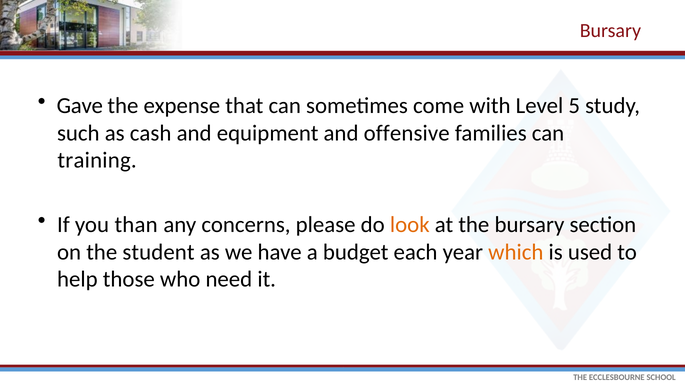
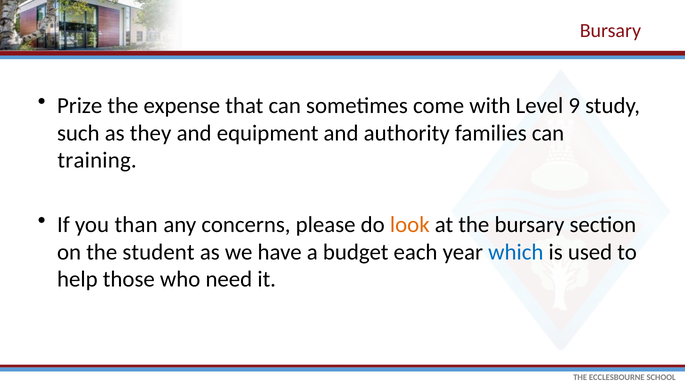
Gave: Gave -> Prize
5: 5 -> 9
cash: cash -> they
offensive: offensive -> authority
which colour: orange -> blue
